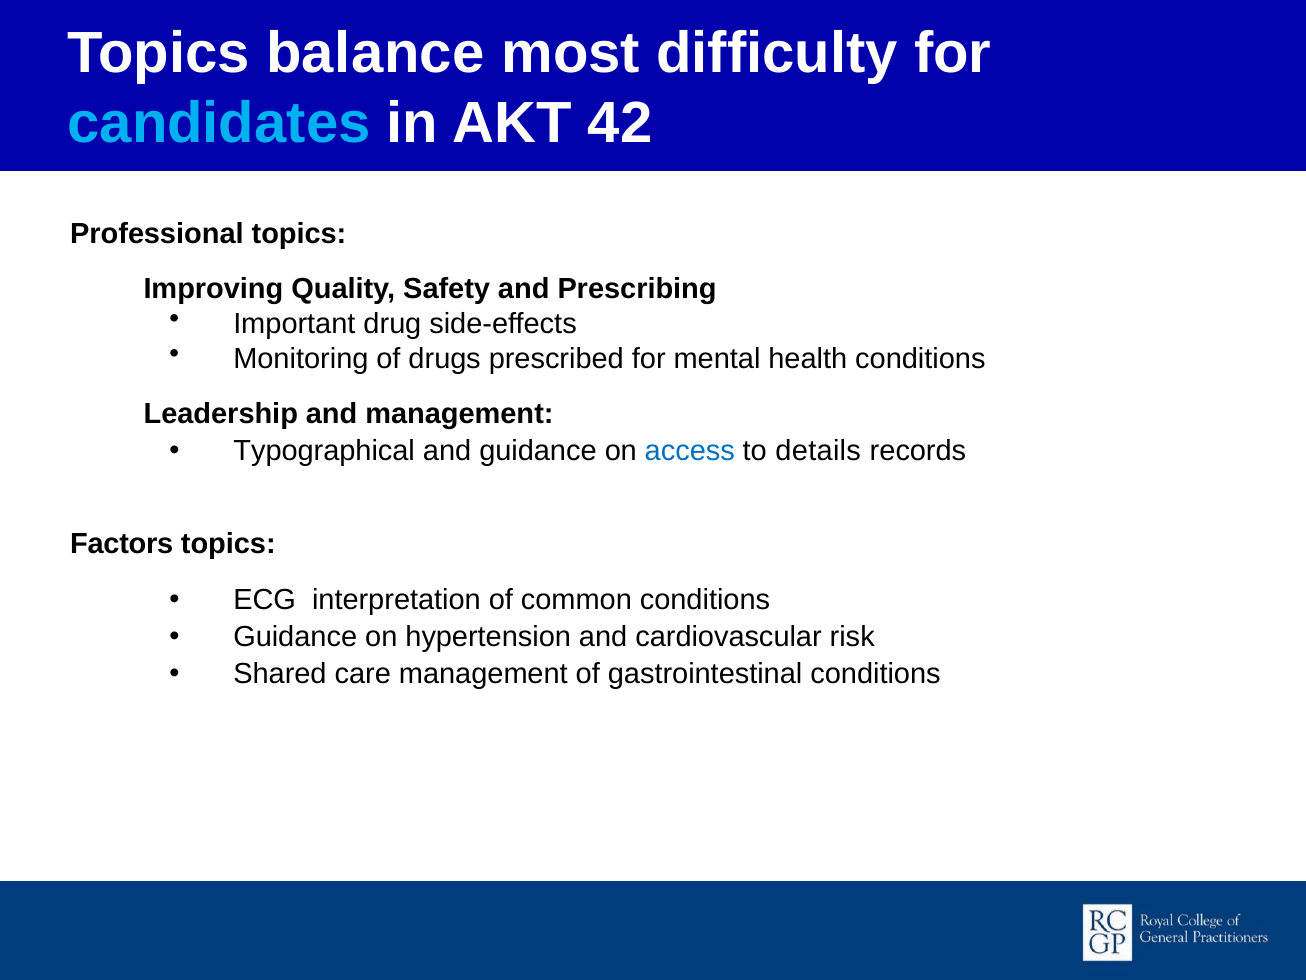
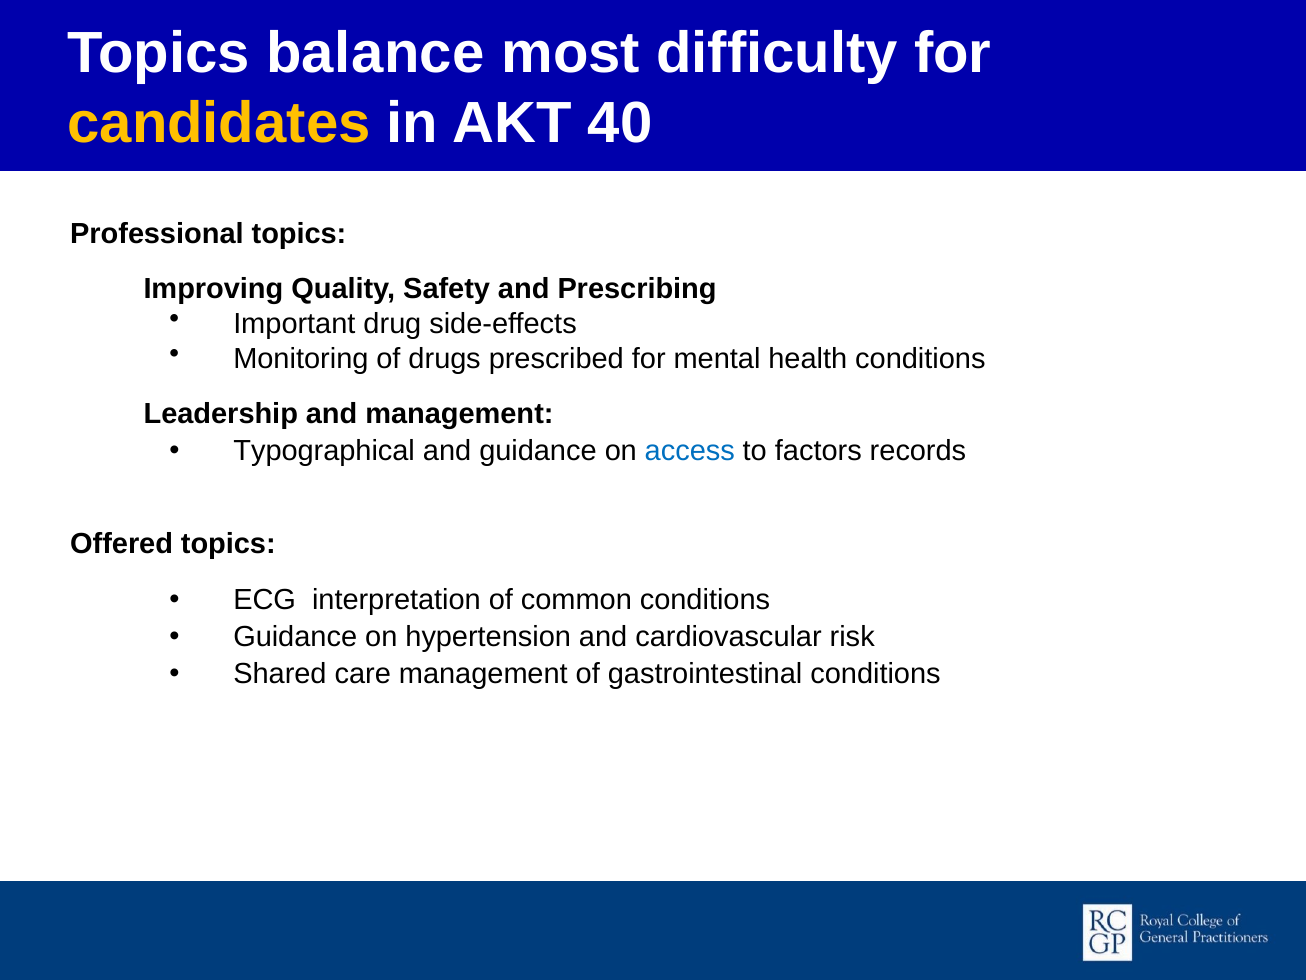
candidates colour: light blue -> yellow
42: 42 -> 40
details: details -> factors
Factors: Factors -> Offered
